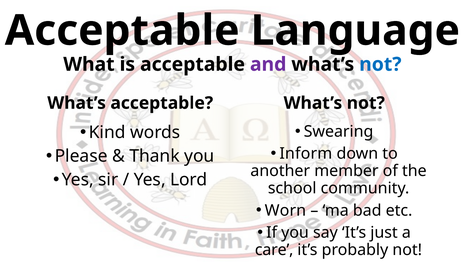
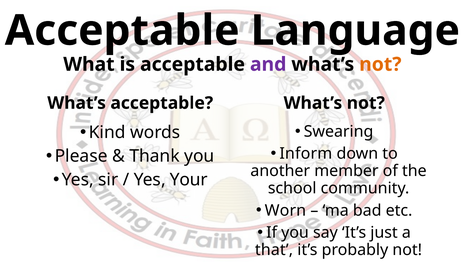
not at (380, 64) colour: blue -> orange
Lord: Lord -> Your
care: care -> that
